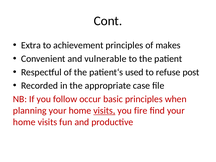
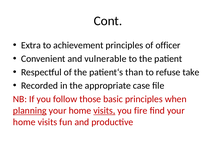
makes: makes -> officer
used: used -> than
post: post -> take
occur: occur -> those
planning underline: none -> present
